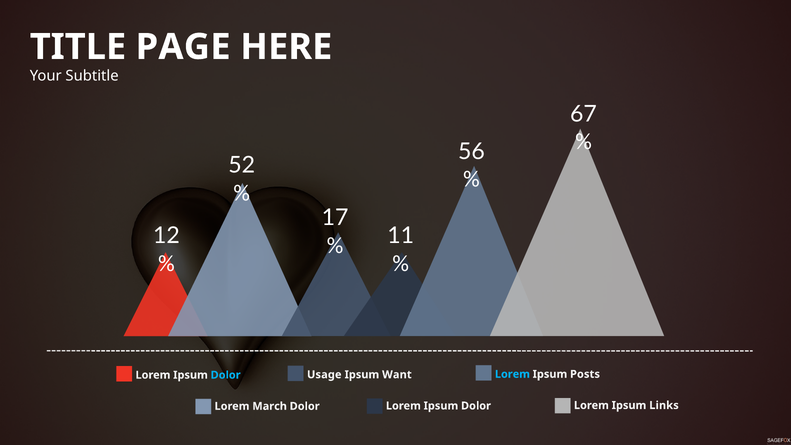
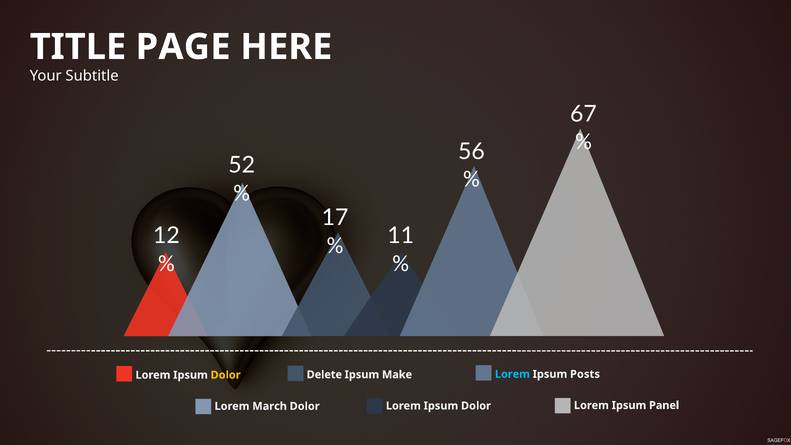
Usage: Usage -> Delete
Want: Want -> Make
Dolor at (226, 375) colour: light blue -> yellow
Links: Links -> Panel
